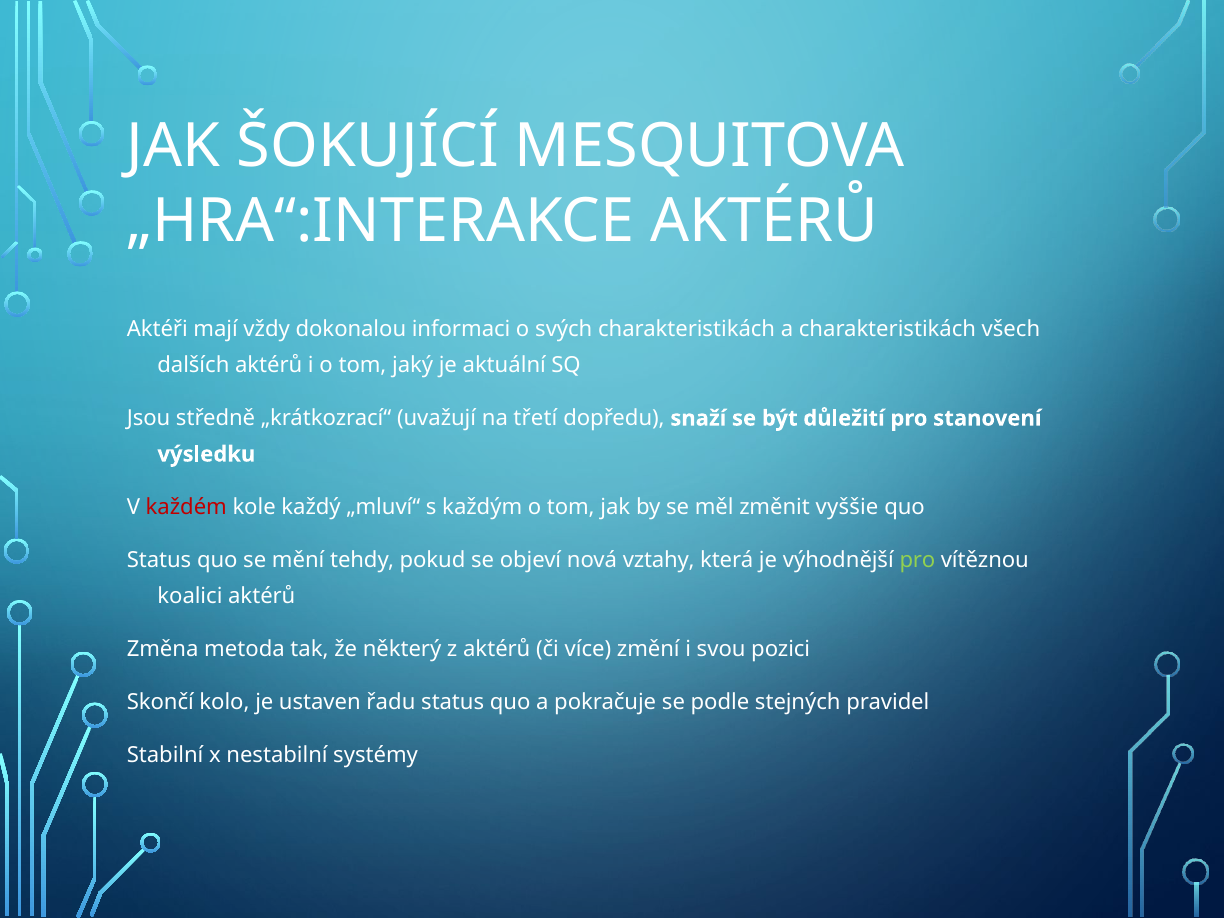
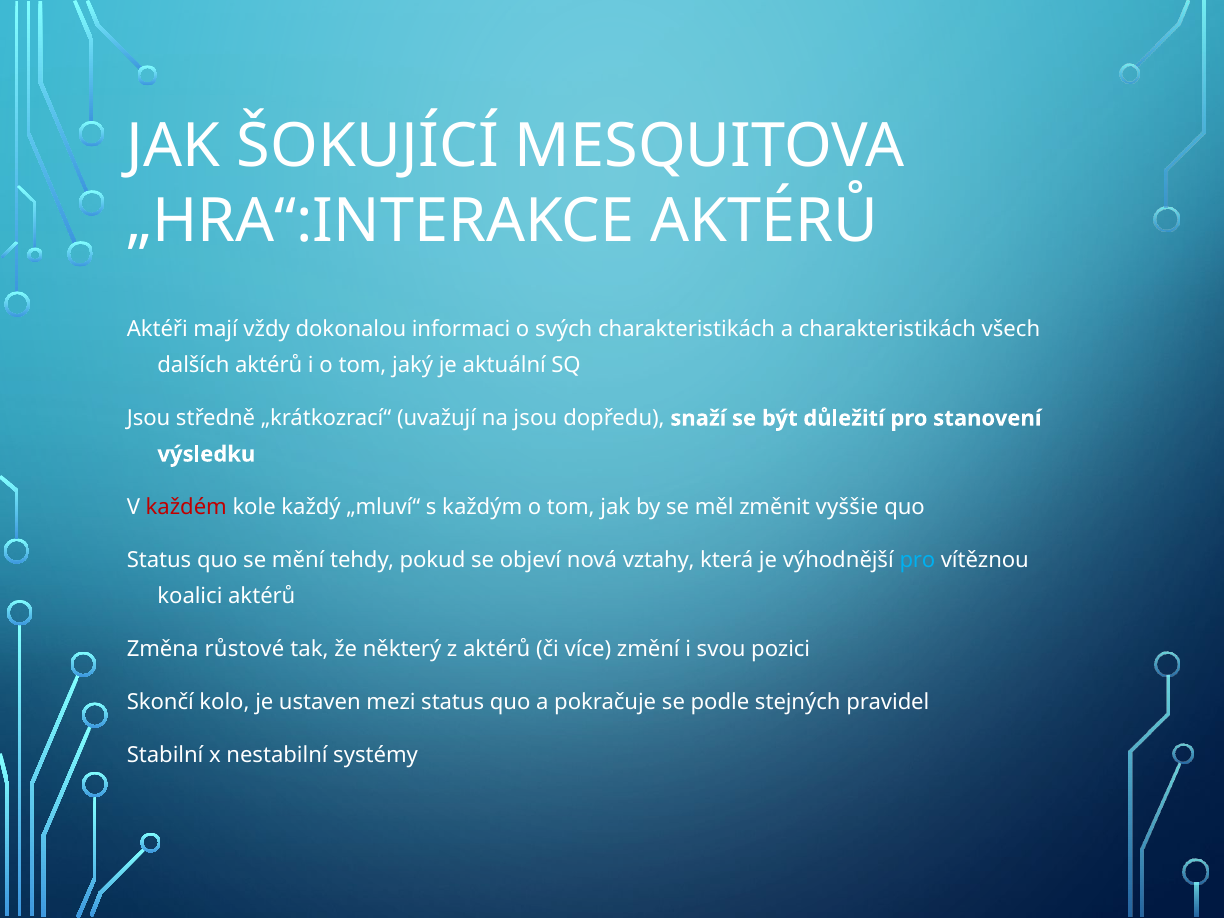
na třetí: třetí -> jsou
pro at (917, 560) colour: light green -> light blue
metoda: metoda -> růstové
řadu: řadu -> mezi
